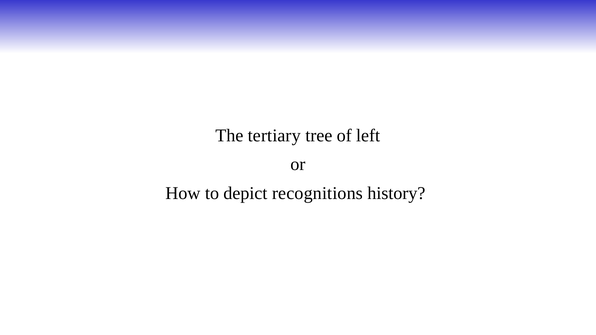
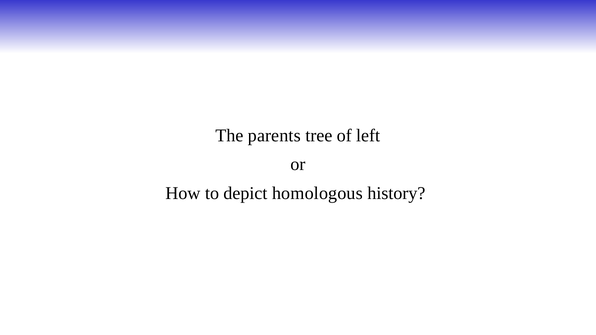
tertiary: tertiary -> parents
recognitions: recognitions -> homologous
